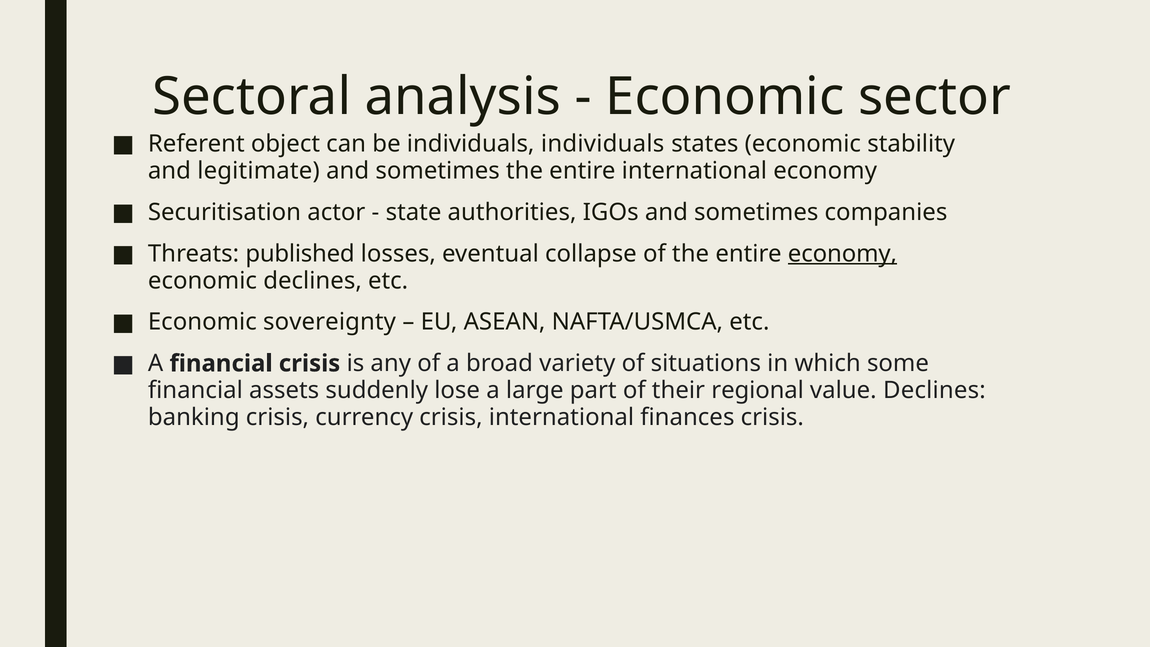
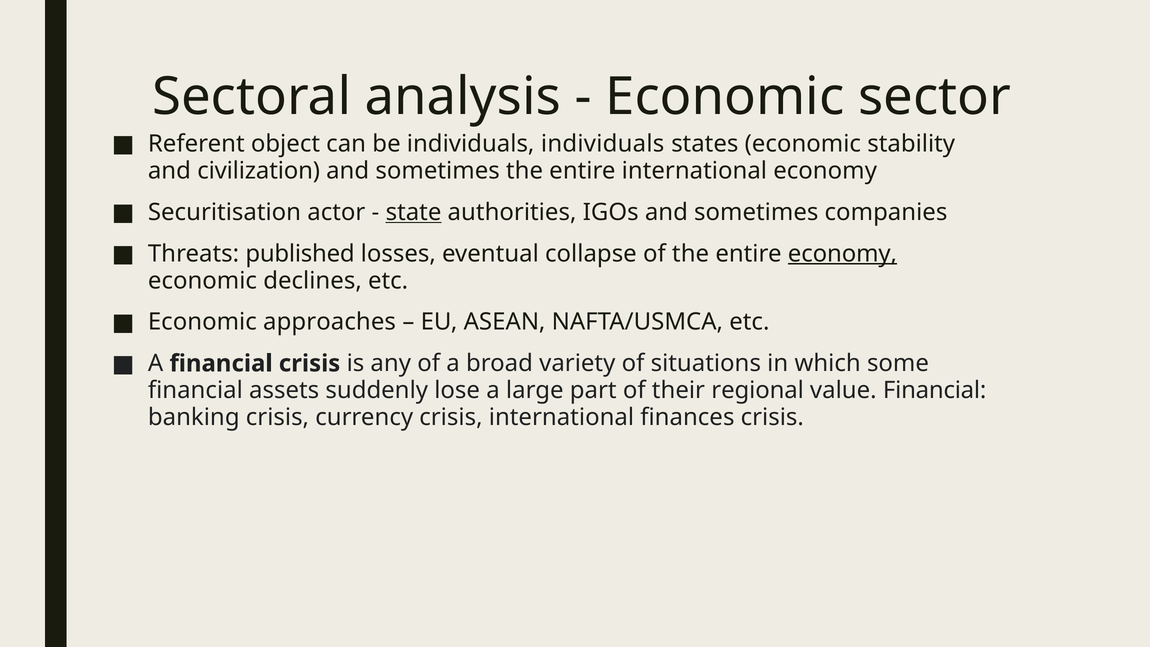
legitimate: legitimate -> civilization
state underline: none -> present
sovereignty: sovereignty -> approaches
value Declines: Declines -> Financial
